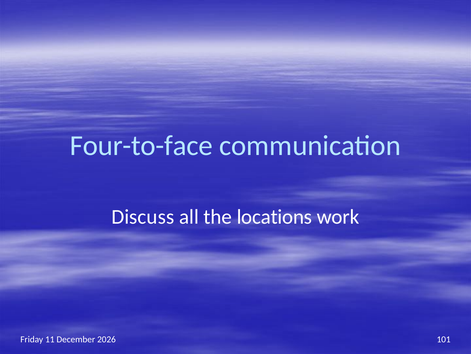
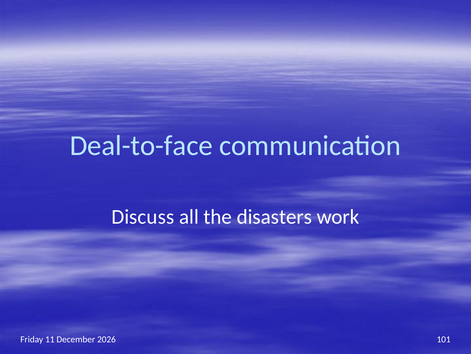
Four-to-face: Four-to-face -> Deal-to-face
locations: locations -> disasters
